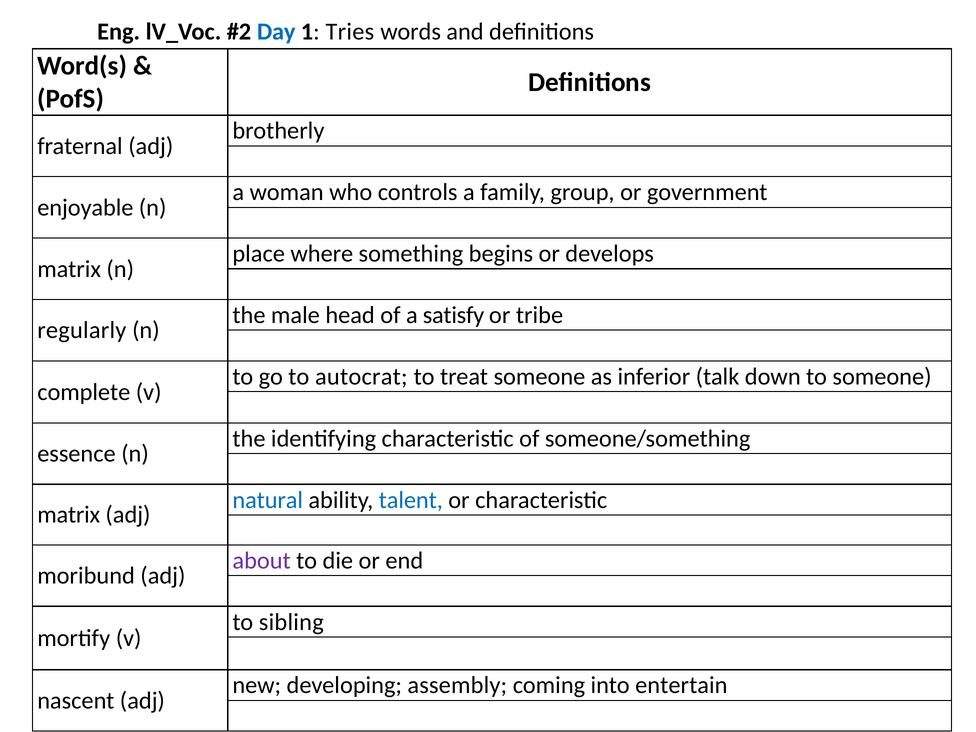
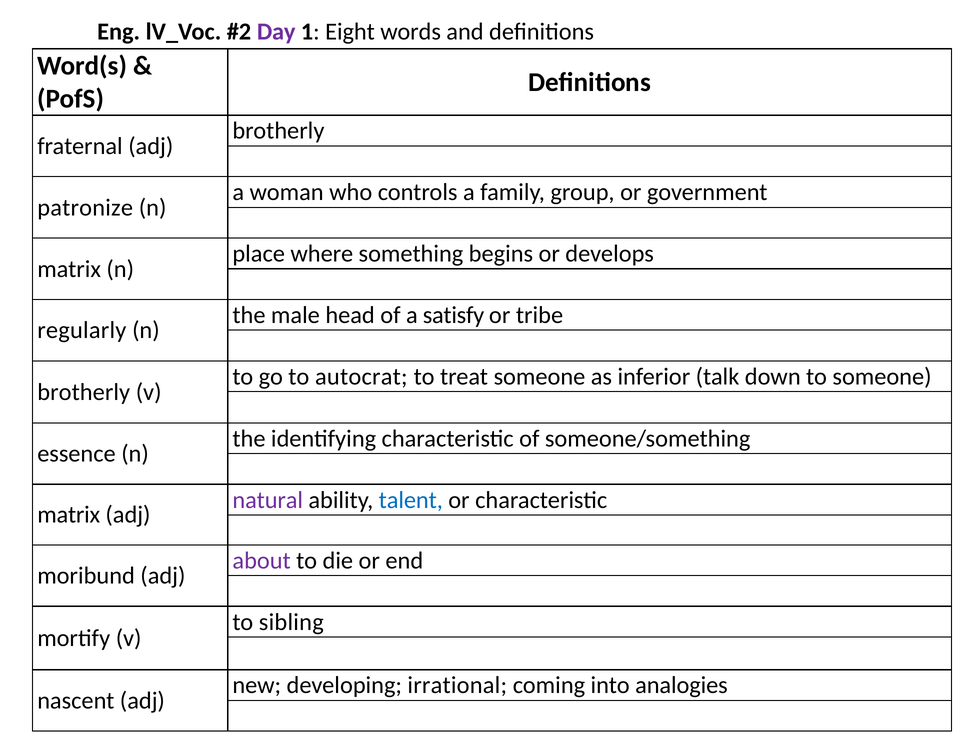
Day colour: blue -> purple
Tries: Tries -> Eight
enjoyable: enjoyable -> patronize
complete at (84, 392): complete -> brotherly
natural colour: blue -> purple
assembly: assembly -> irrational
entertain: entertain -> analogies
